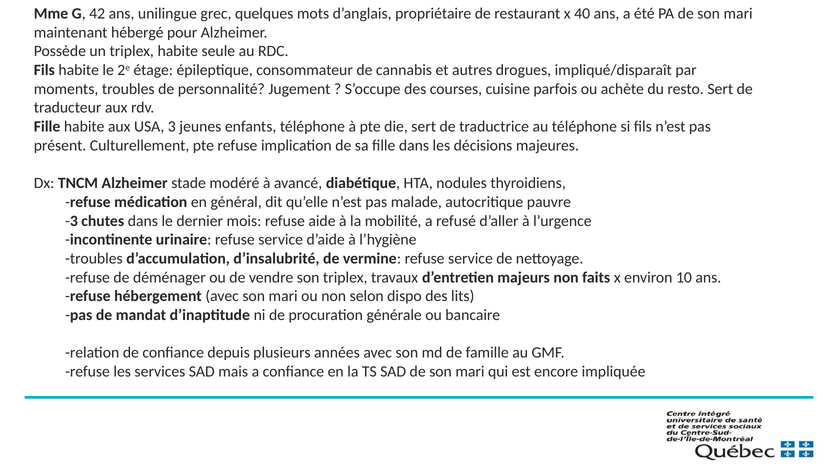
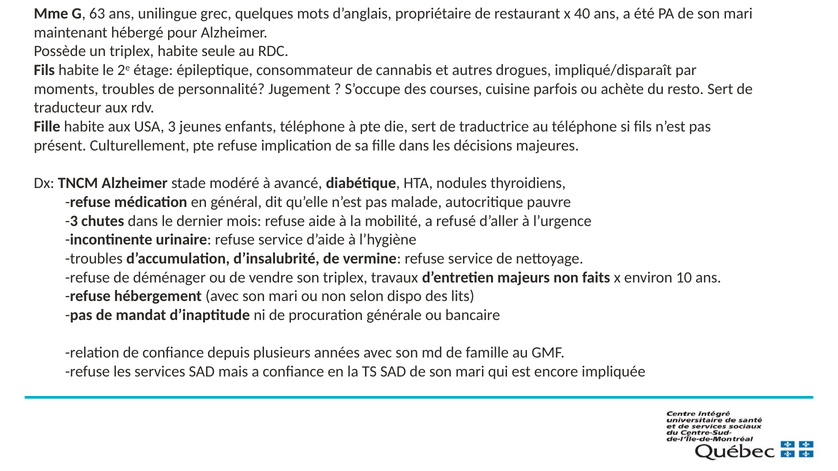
42: 42 -> 63
